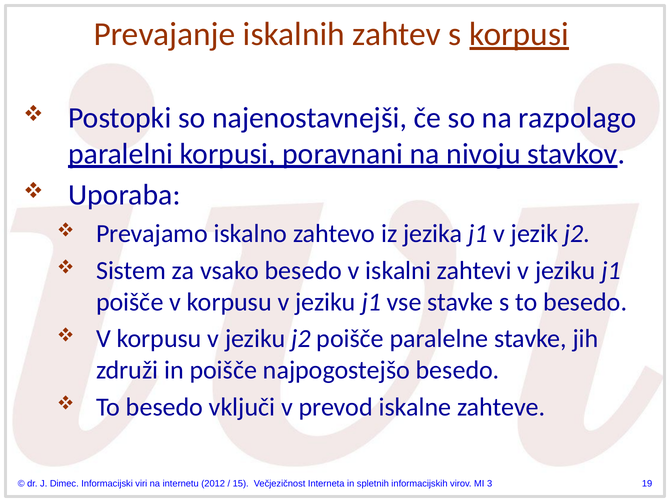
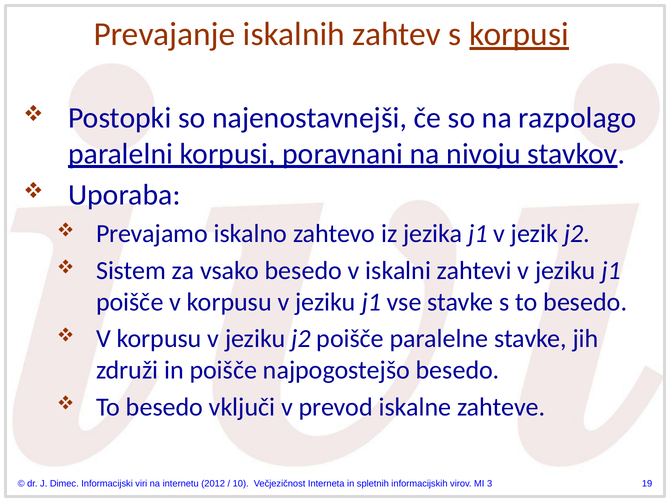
15: 15 -> 10
